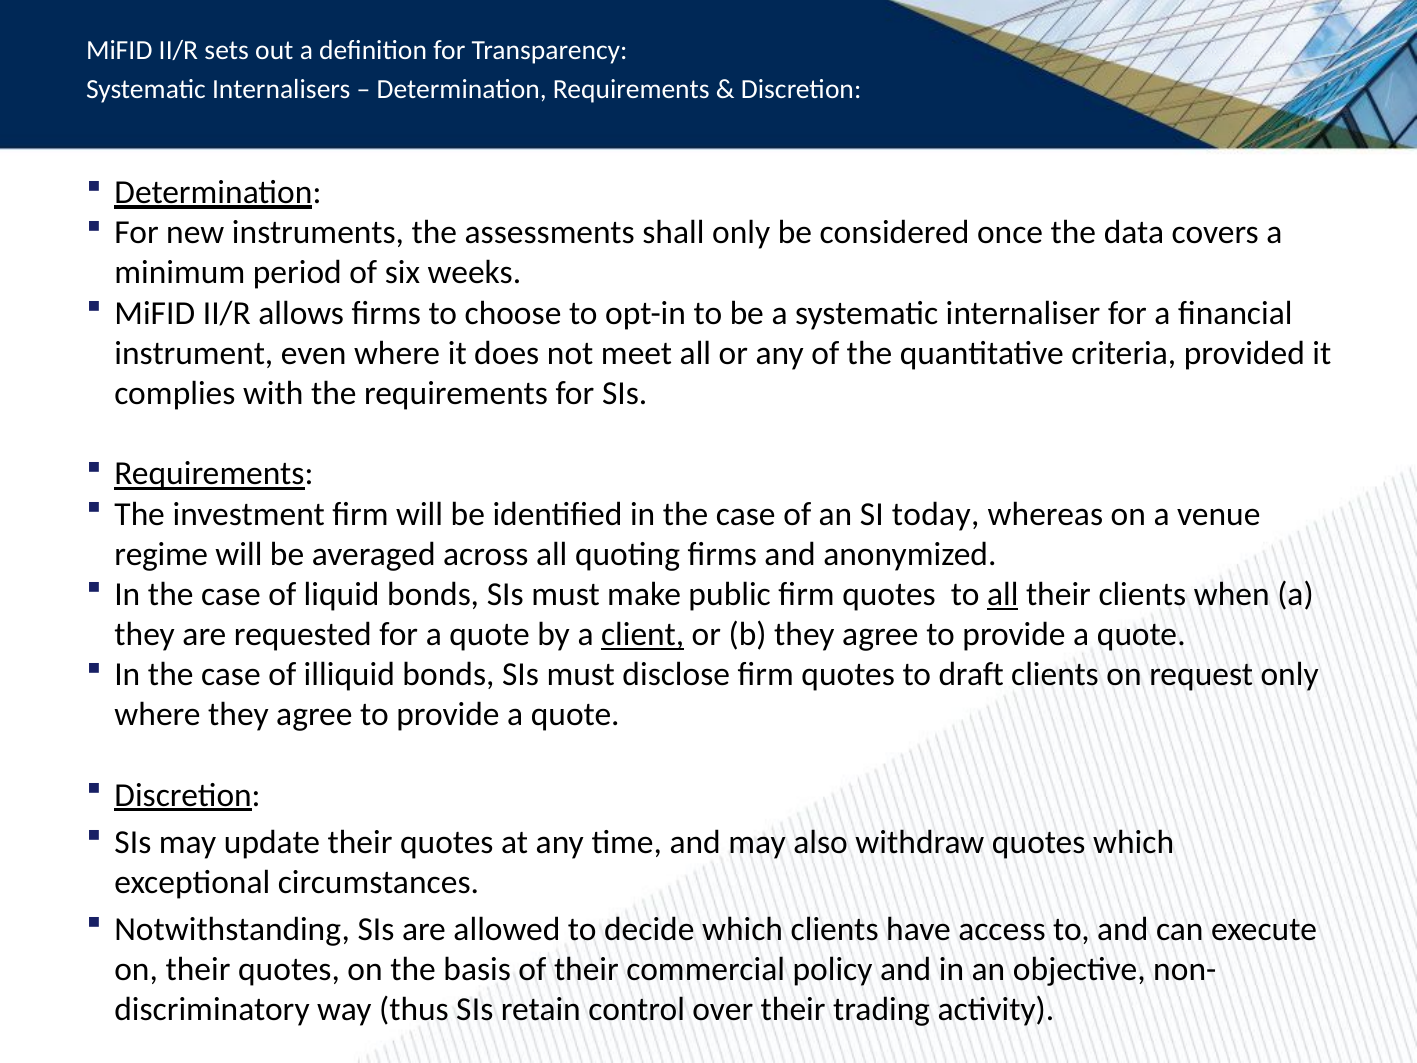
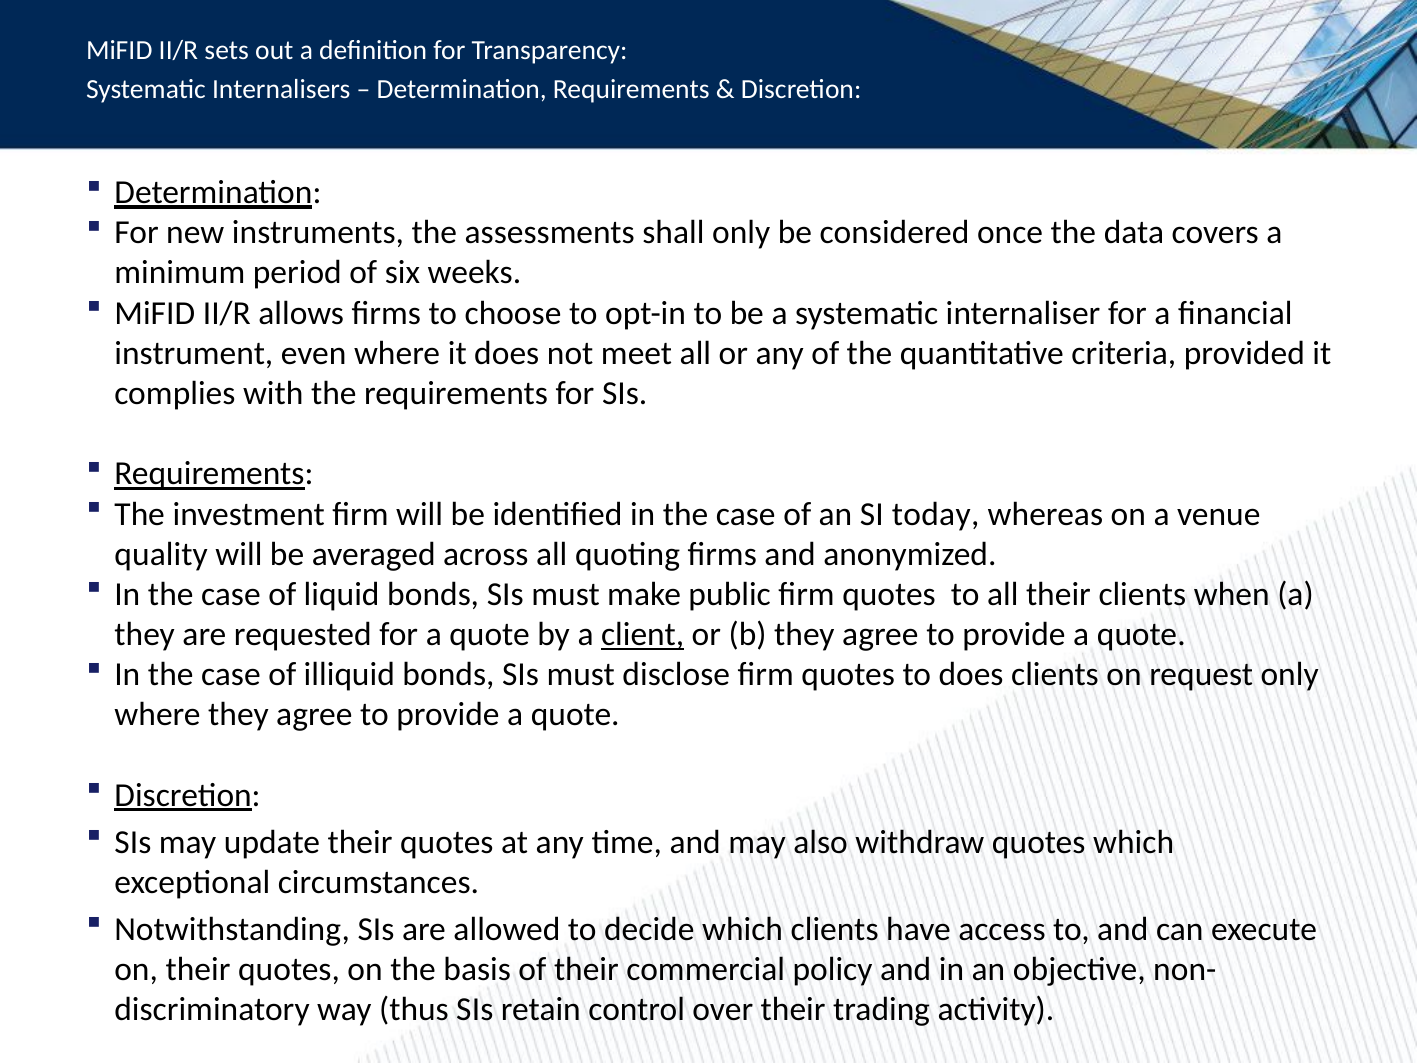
regime: regime -> quality
all at (1003, 594) underline: present -> none
to draft: draft -> does
